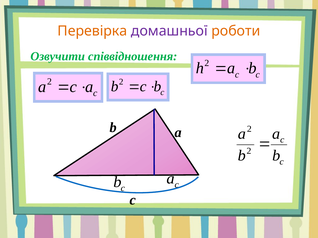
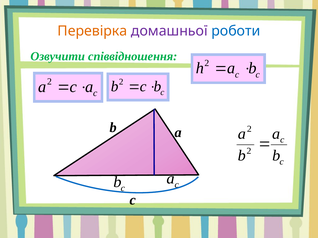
роботи colour: orange -> blue
